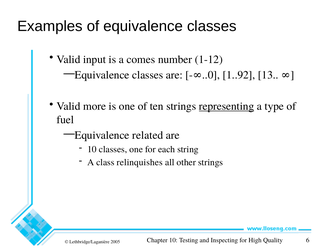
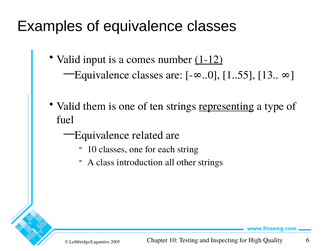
1-12 underline: none -> present
1..92: 1..92 -> 1..55
more: more -> them
relinquishes: relinquishes -> introduction
